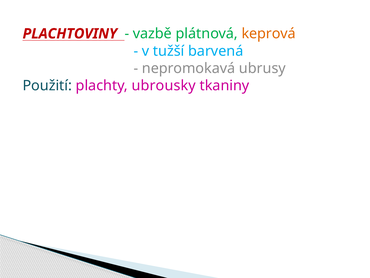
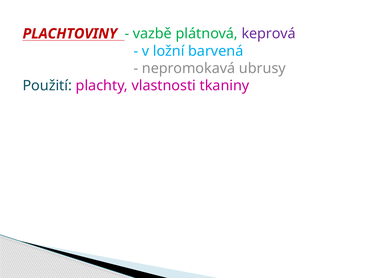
keprová colour: orange -> purple
tužší: tužší -> ložní
ubrousky: ubrousky -> vlastnosti
